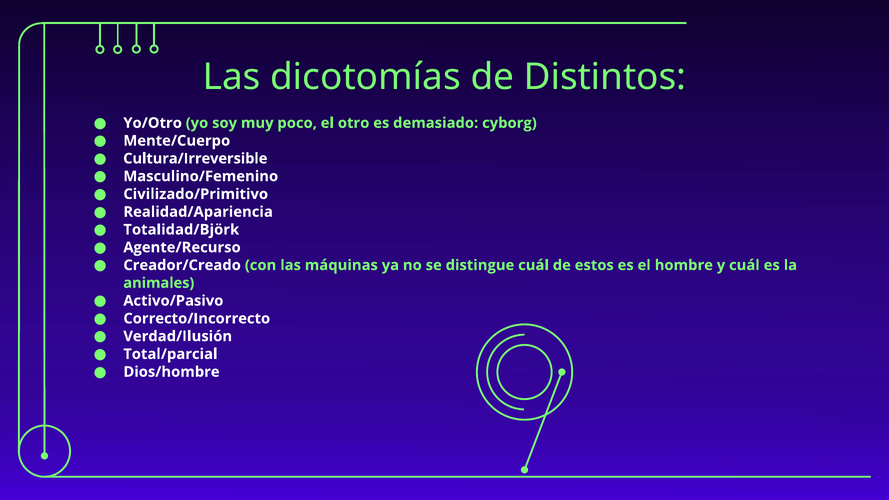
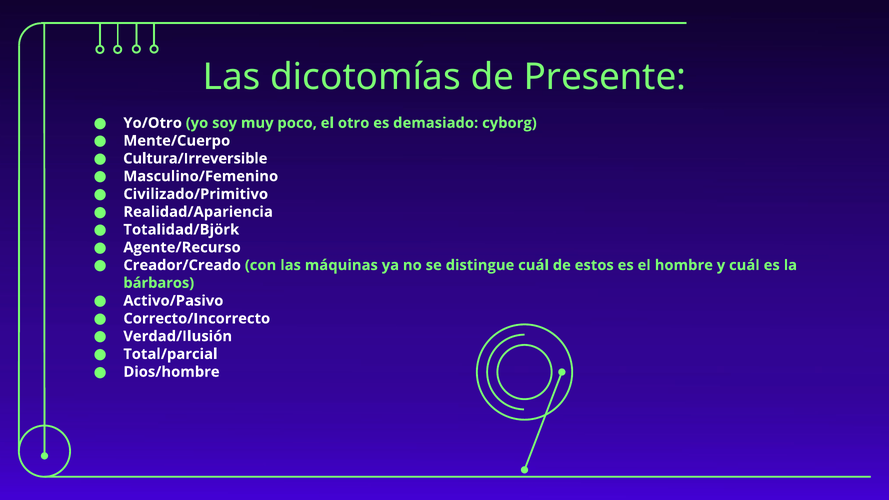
Distintos: Distintos -> Presente
animales: animales -> bárbaros
